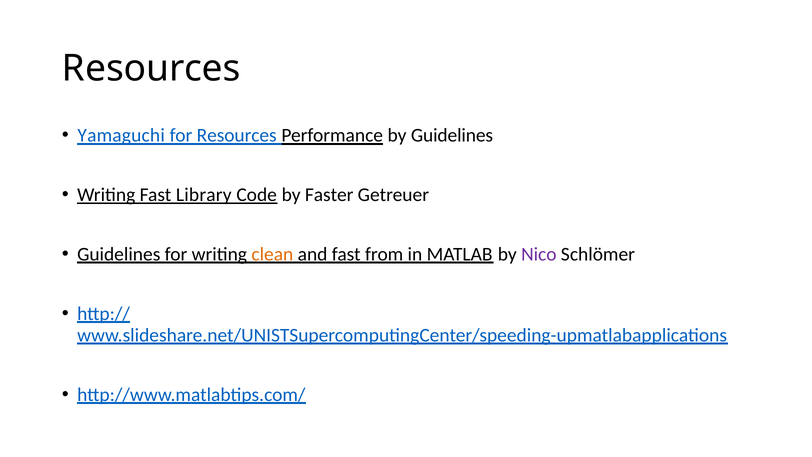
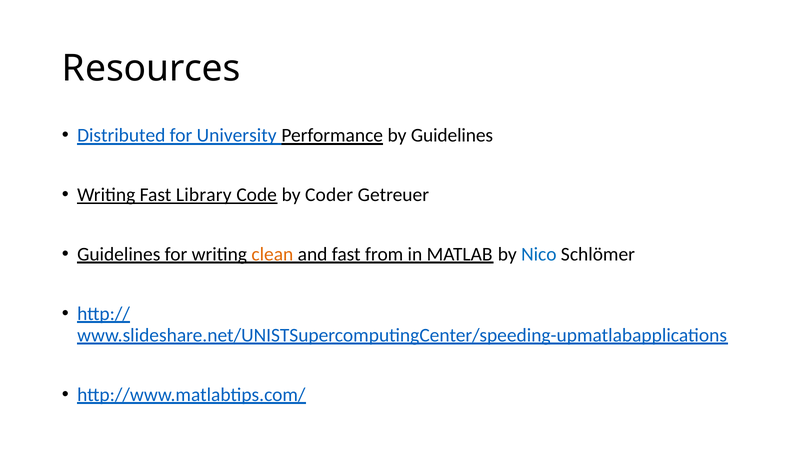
Yamaguchi: Yamaguchi -> Distributed
for Resources: Resources -> University
Faster: Faster -> Coder
Nico colour: purple -> blue
